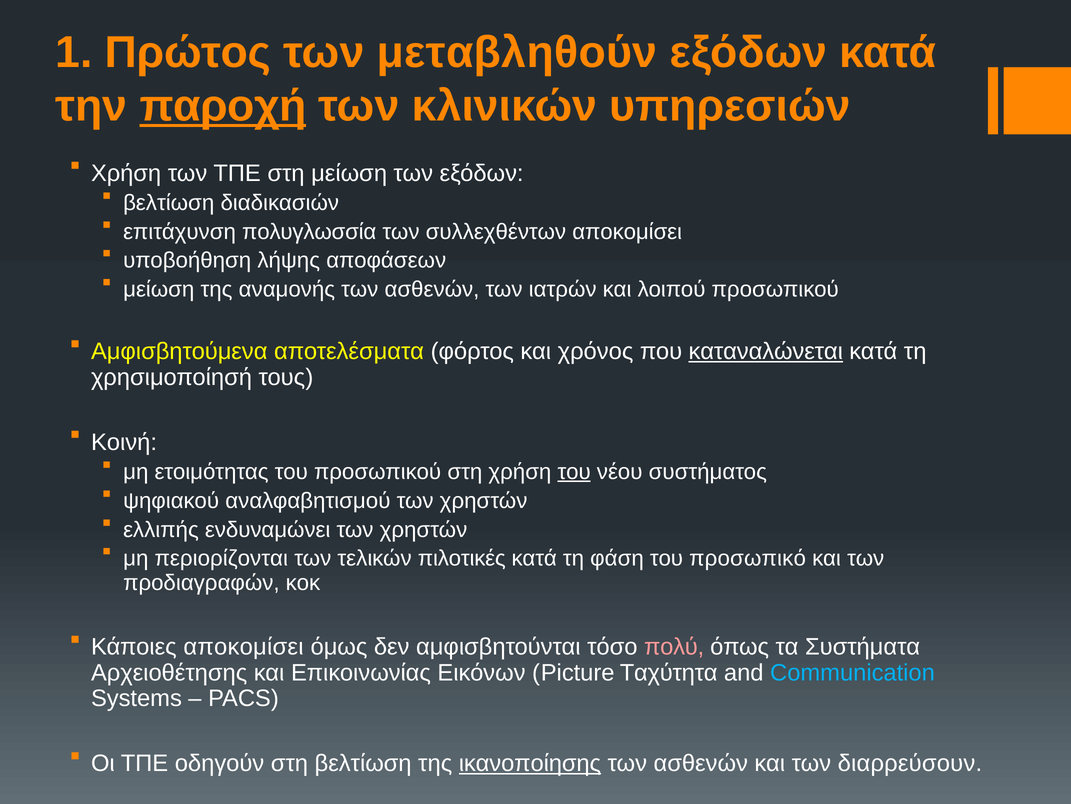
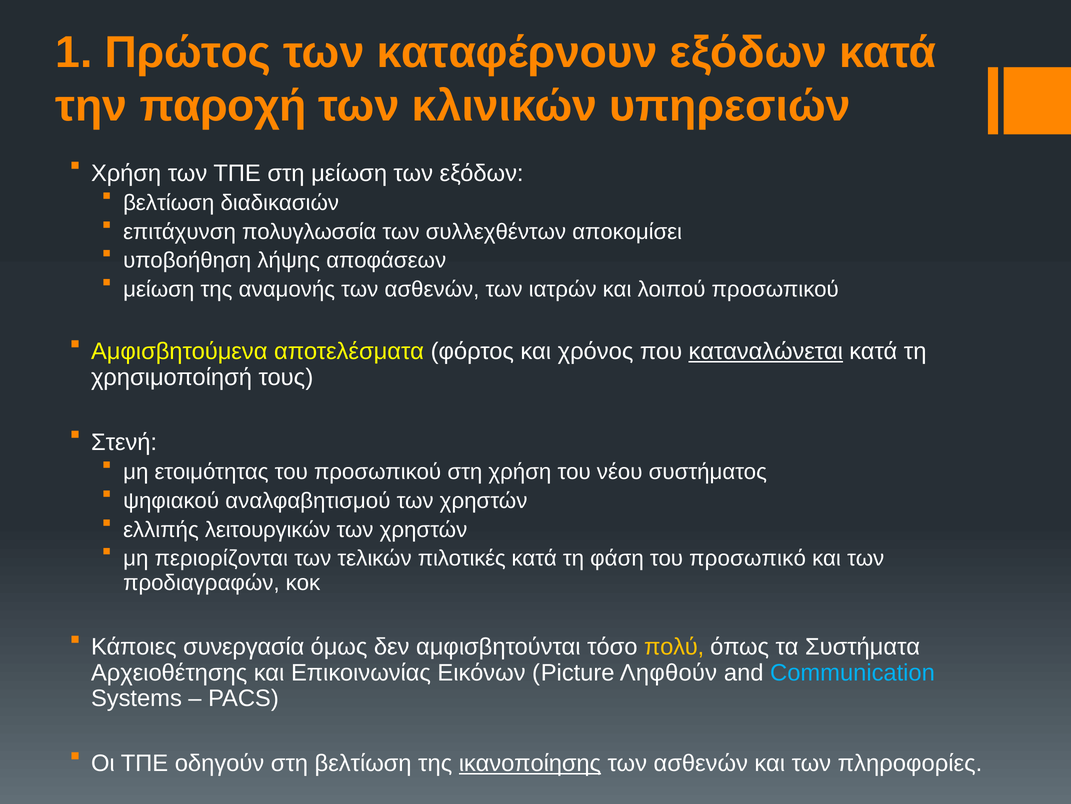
μεταβληθούν: μεταβληθούν -> καταφέρνουν
παροχή underline: present -> none
Κοινή: Κοινή -> Στενή
του at (574, 471) underline: present -> none
ενδυναμώνει: ενδυναμώνει -> λειτουργικών
Κάποιες αποκομίσει: αποκομίσει -> συνεργασία
πολύ colour: pink -> yellow
Ταχύτητα: Ταχύτητα -> Ληφθούν
διαρρεύσουν: διαρρεύσουν -> πληροφορίες
